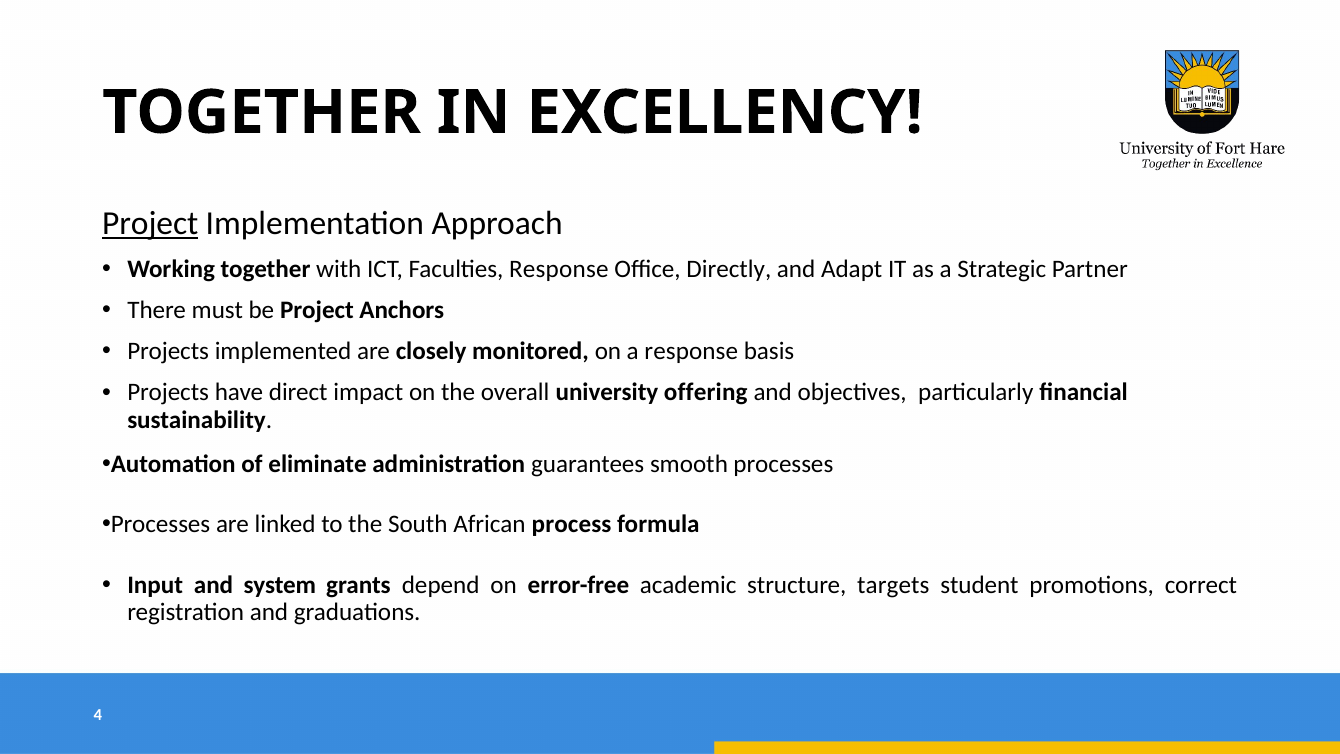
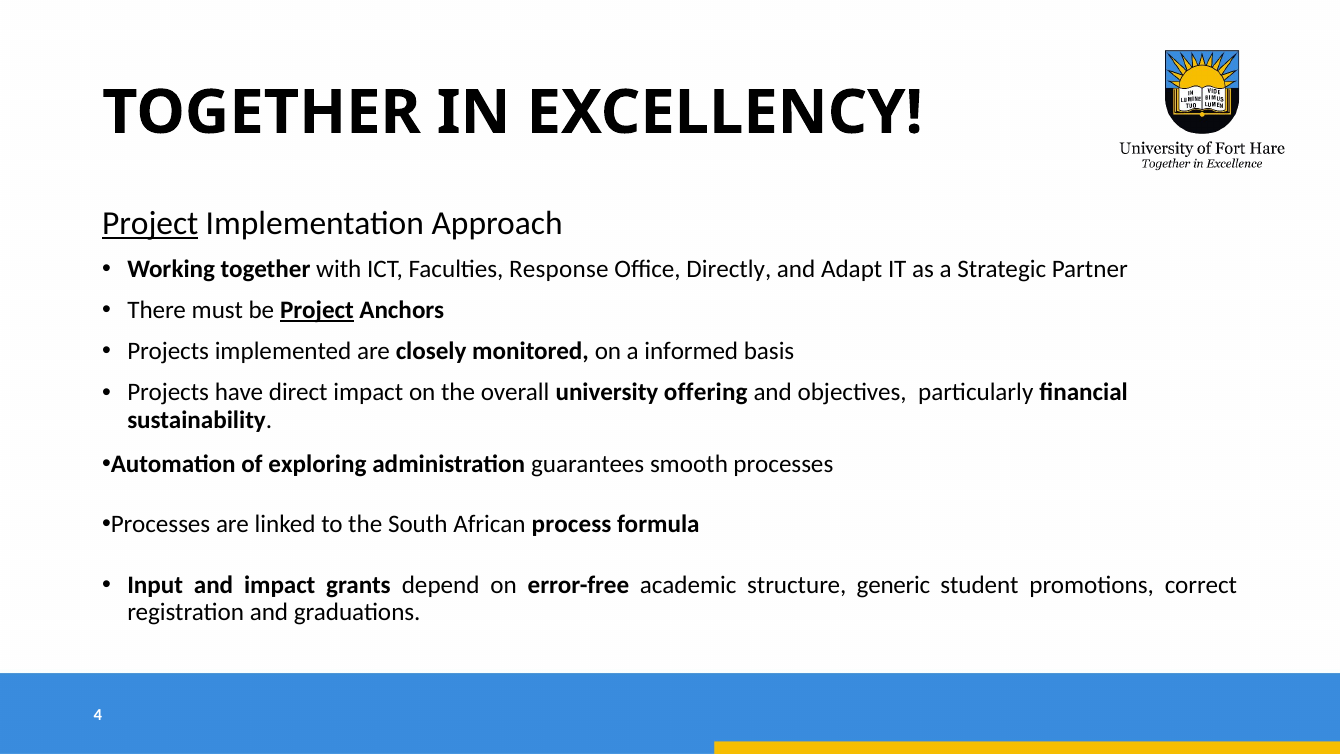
Project at (317, 310) underline: none -> present
a response: response -> informed
eliminate: eliminate -> exploring
and system: system -> impact
targets: targets -> generic
